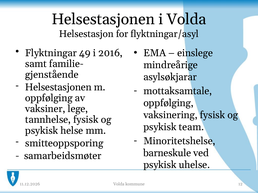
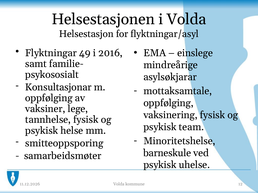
gjenstående: gjenstående -> psykososialt
Helsestasjonen at (58, 87): Helsestasjonen -> Konsultasjonar
